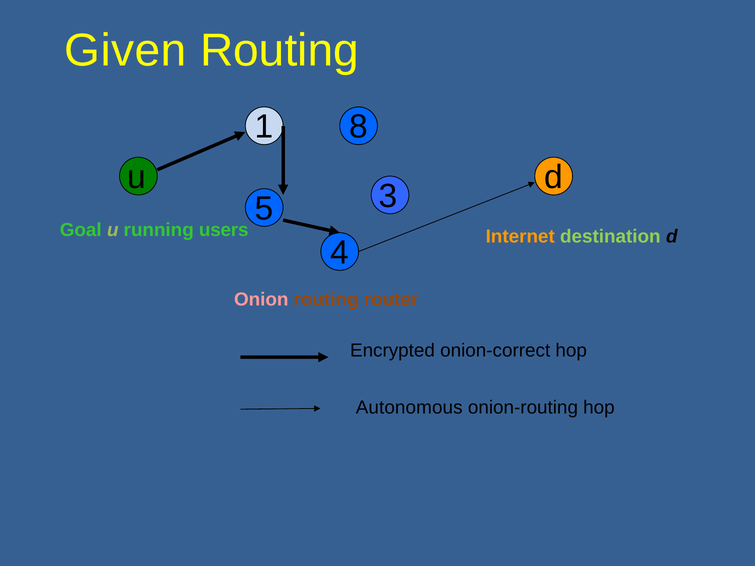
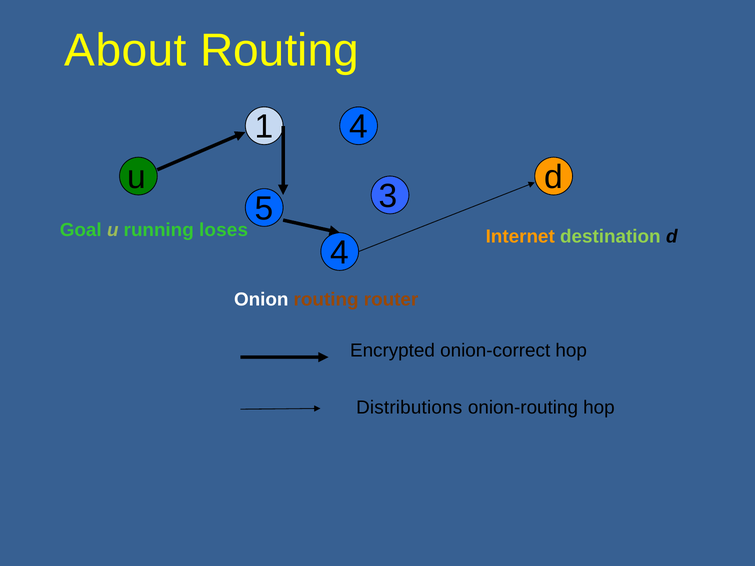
Given: Given -> About
1 8: 8 -> 4
users: users -> loses
Onion colour: pink -> white
Autonomous: Autonomous -> Distributions
